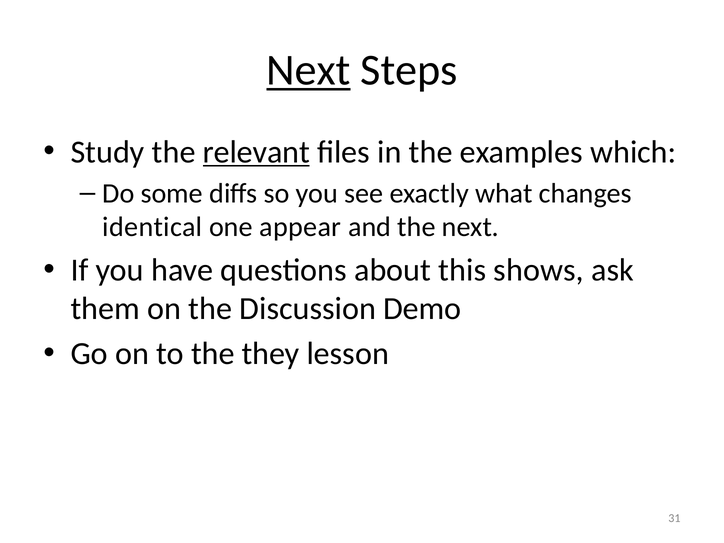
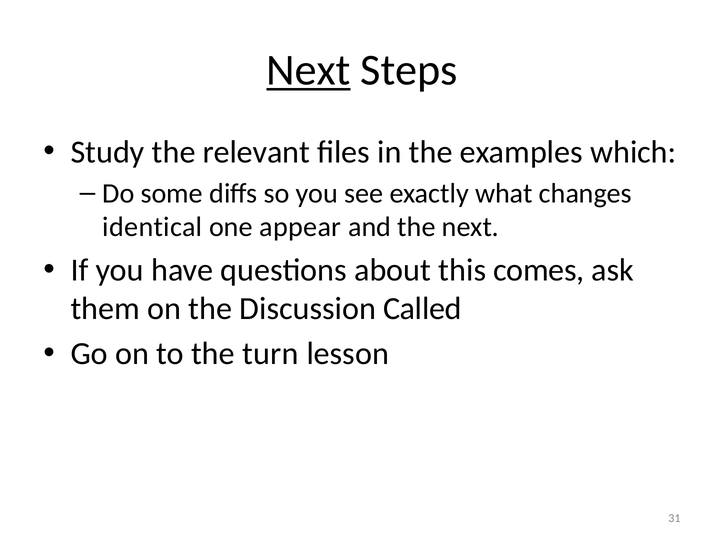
relevant underline: present -> none
shows: shows -> comes
Demo: Demo -> Called
they: they -> turn
